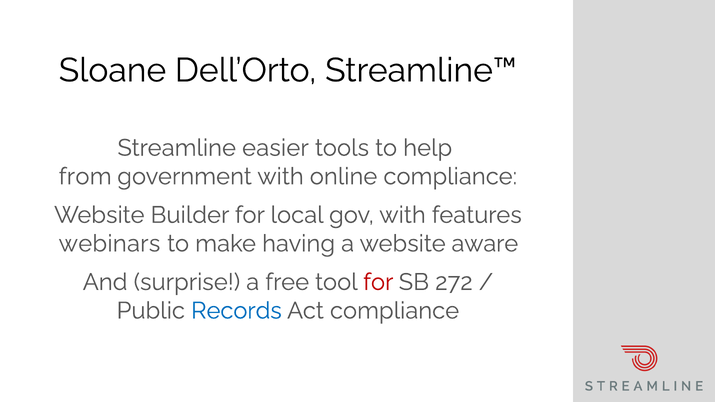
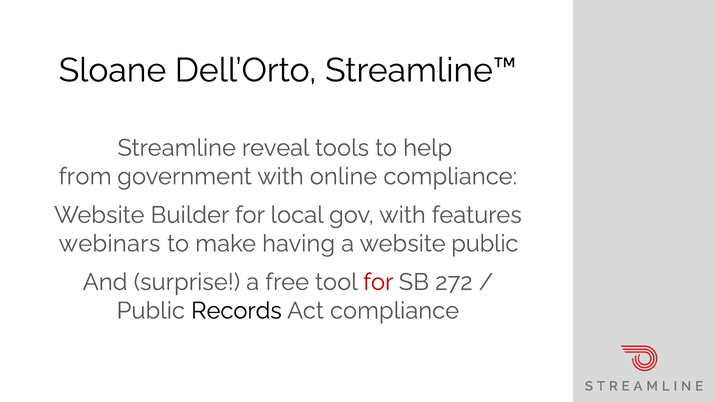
easier: easier -> reveal
website aware: aware -> public
Records colour: blue -> black
